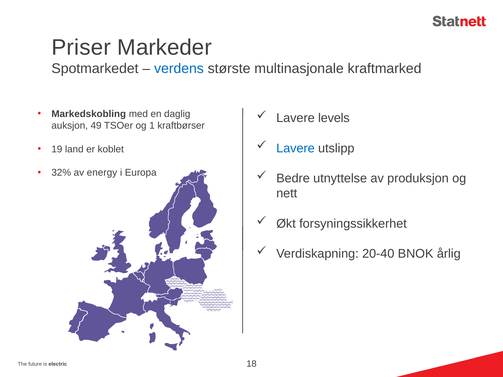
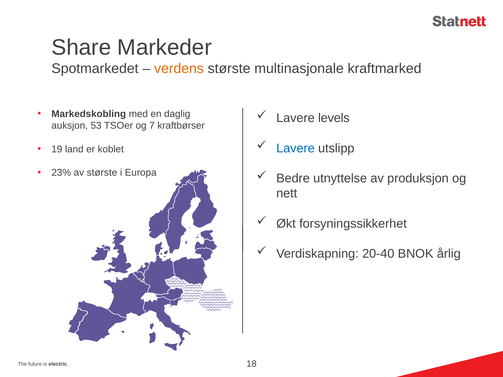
Priser: Priser -> Share
verdens colour: blue -> orange
49: 49 -> 53
1: 1 -> 7
32%: 32% -> 23%
av energy: energy -> største
